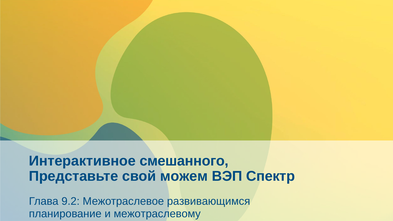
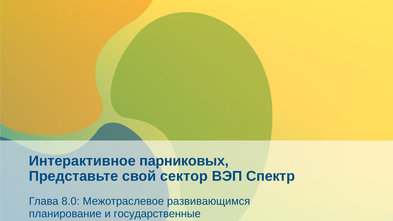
смешанного: смешанного -> парниковых
можем: можем -> сектор
9.2: 9.2 -> 8.0
межотраслевому: межотраслевому -> государственные
